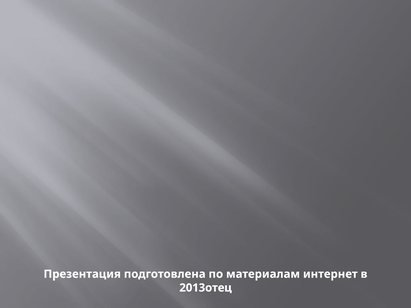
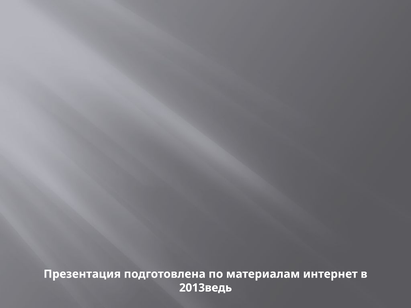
2013отец: 2013отец -> 2013ведь
